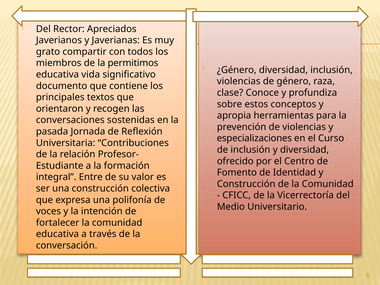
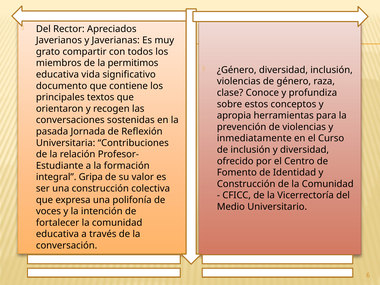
especializaciones: especializaciones -> inmediatamente
Entre: Entre -> Gripa
